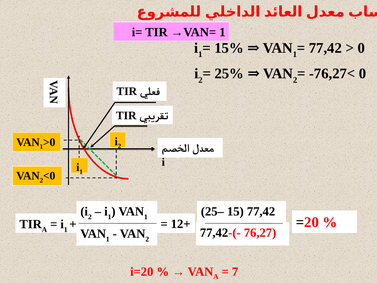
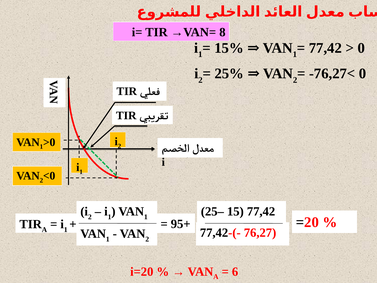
→VAN= 1: 1 -> 8
12+: 12+ -> 95+
7: 7 -> 6
